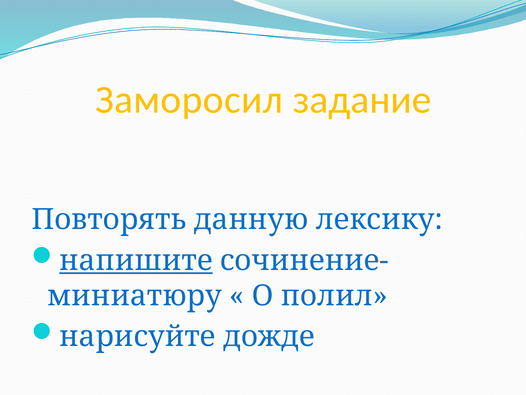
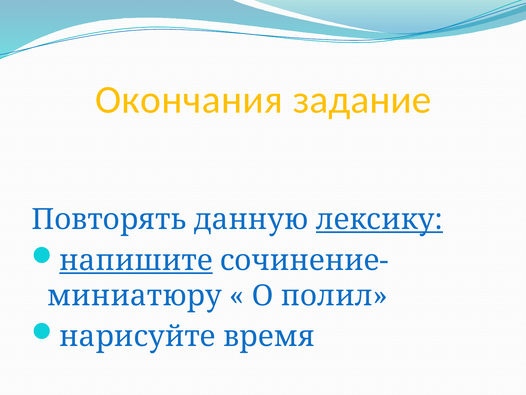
Заморосил: Заморосил -> Окончания
лексику underline: none -> present
дожде: дожде -> время
